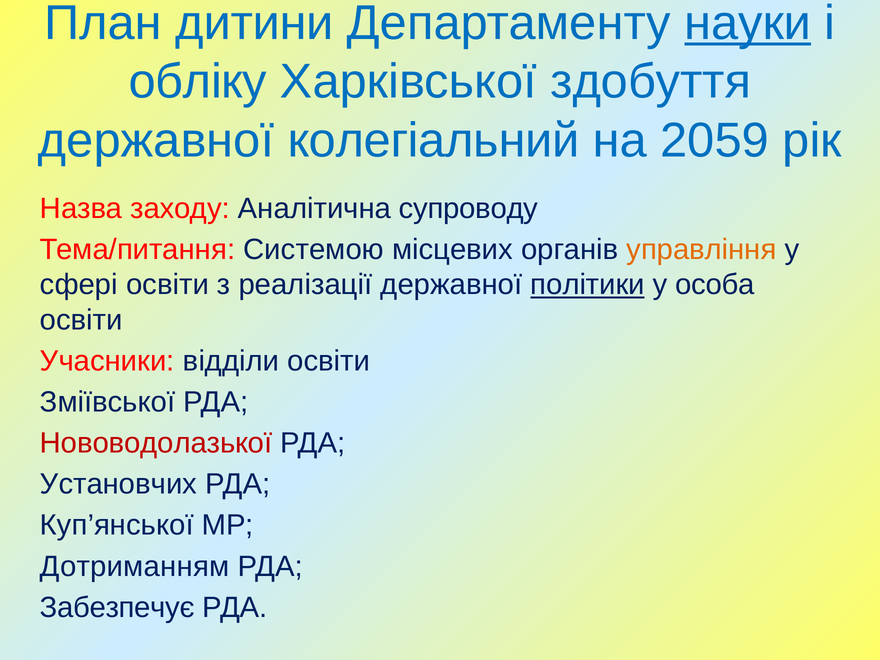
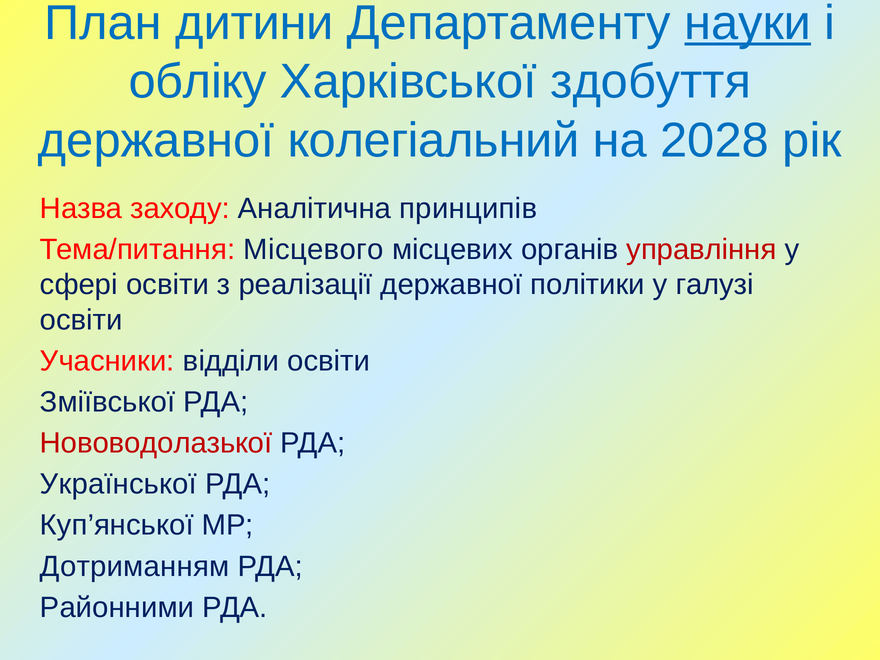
2059: 2059 -> 2028
супроводу: супроводу -> принципів
Системою: Системою -> Місцевого
управління colour: orange -> red
політики underline: present -> none
особа: особа -> галузі
Установчих: Установчих -> Української
Забезпечує: Забезпечує -> Районними
